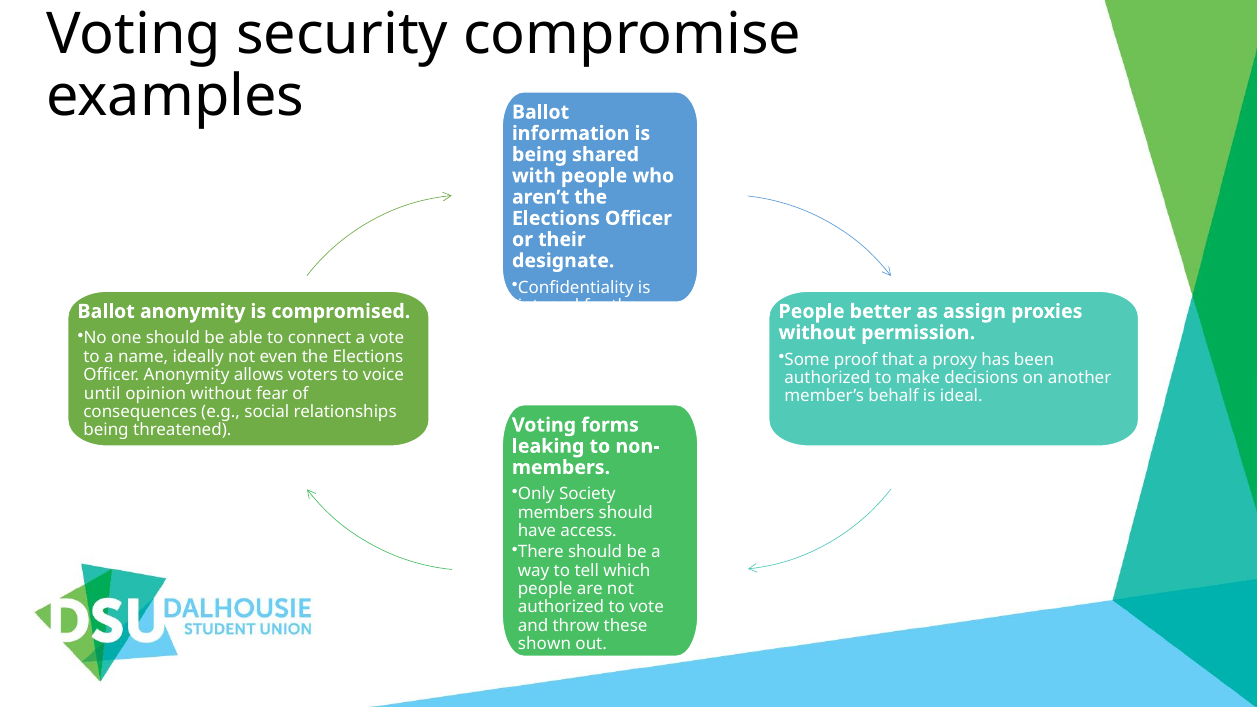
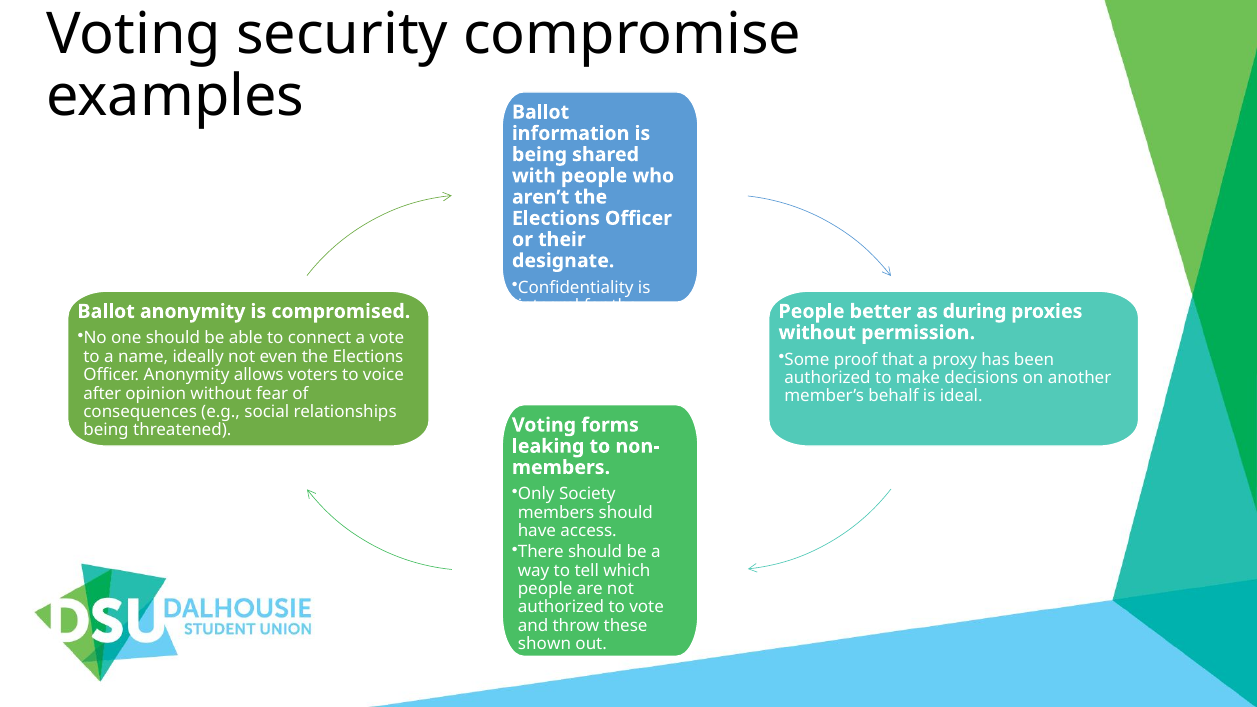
assign: assign -> during
until: until -> after
